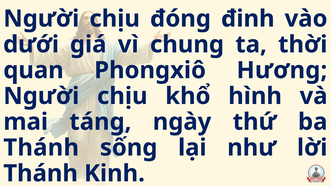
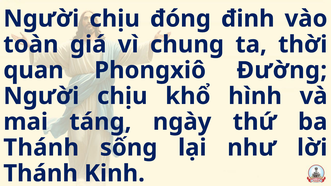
dưới: dưới -> toàn
Hương: Hương -> Đường
